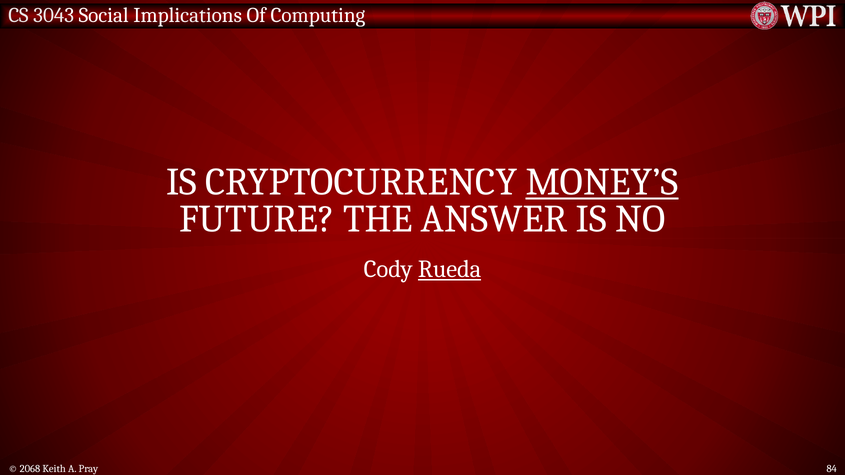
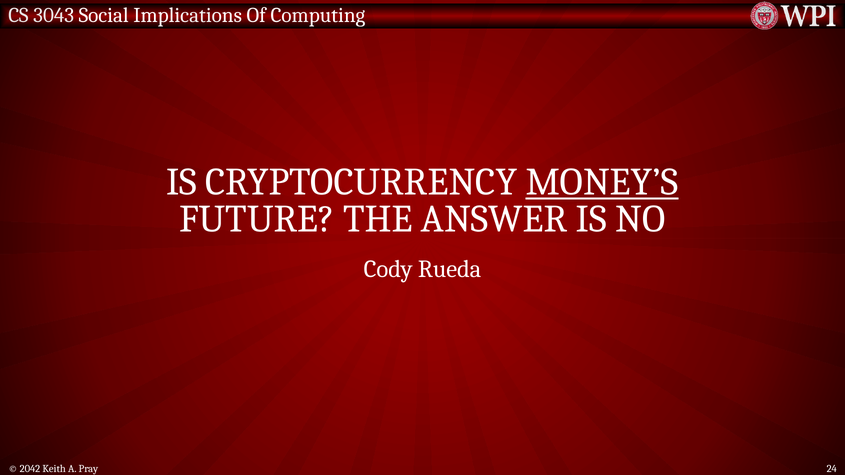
Rueda underline: present -> none
2068: 2068 -> 2042
84: 84 -> 24
